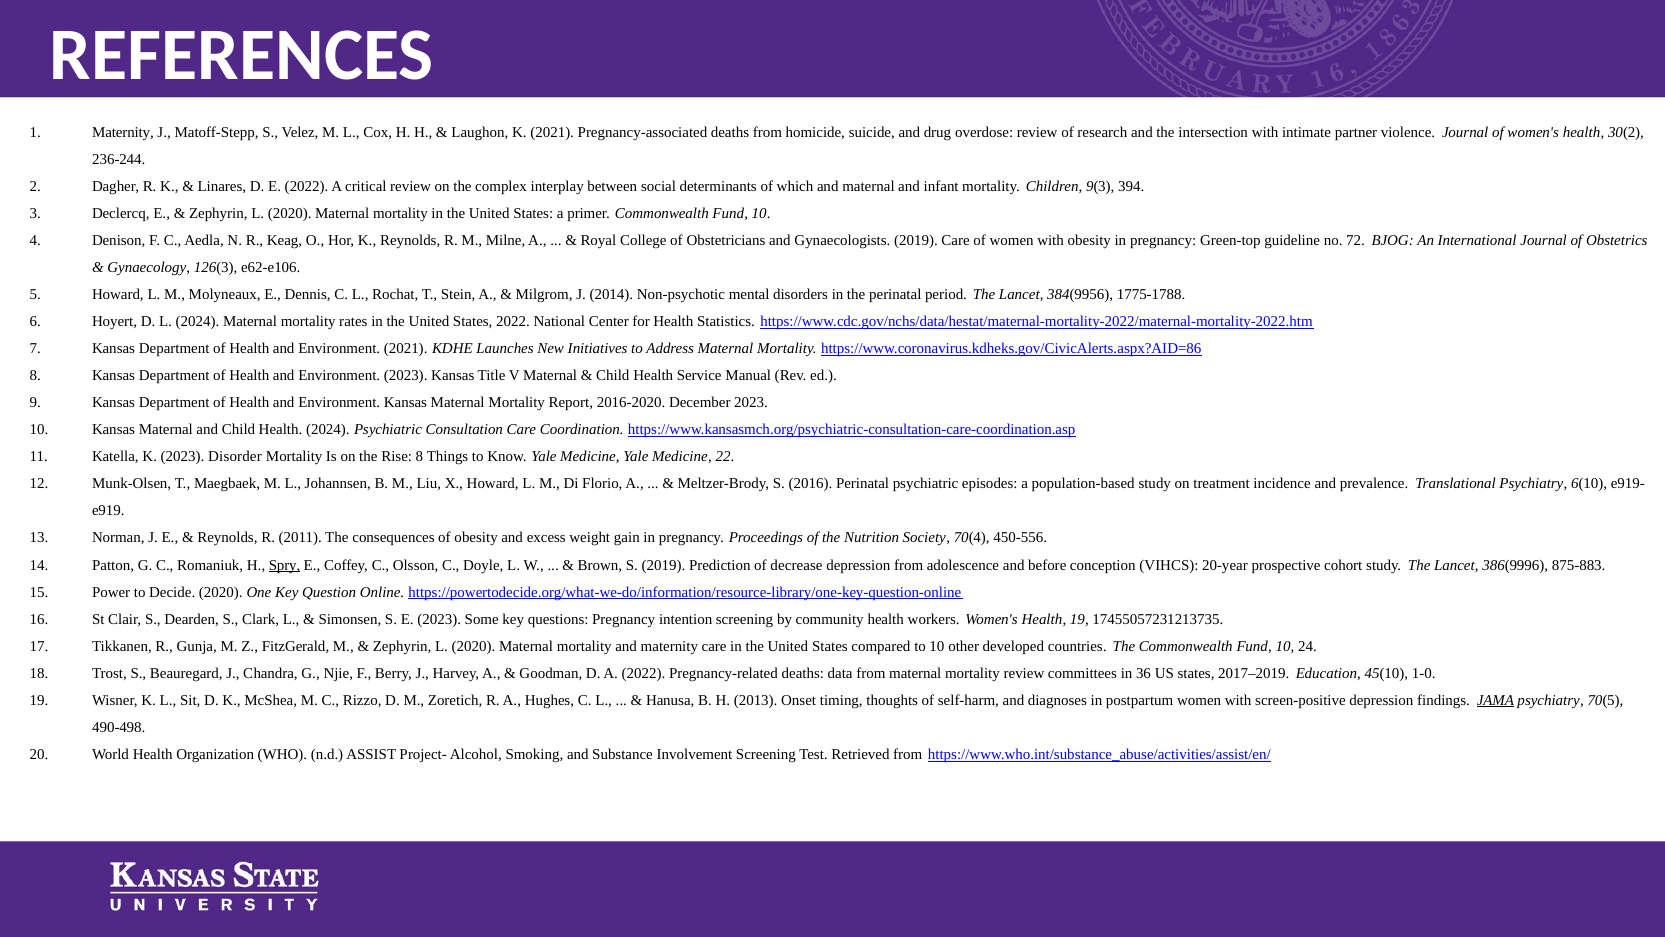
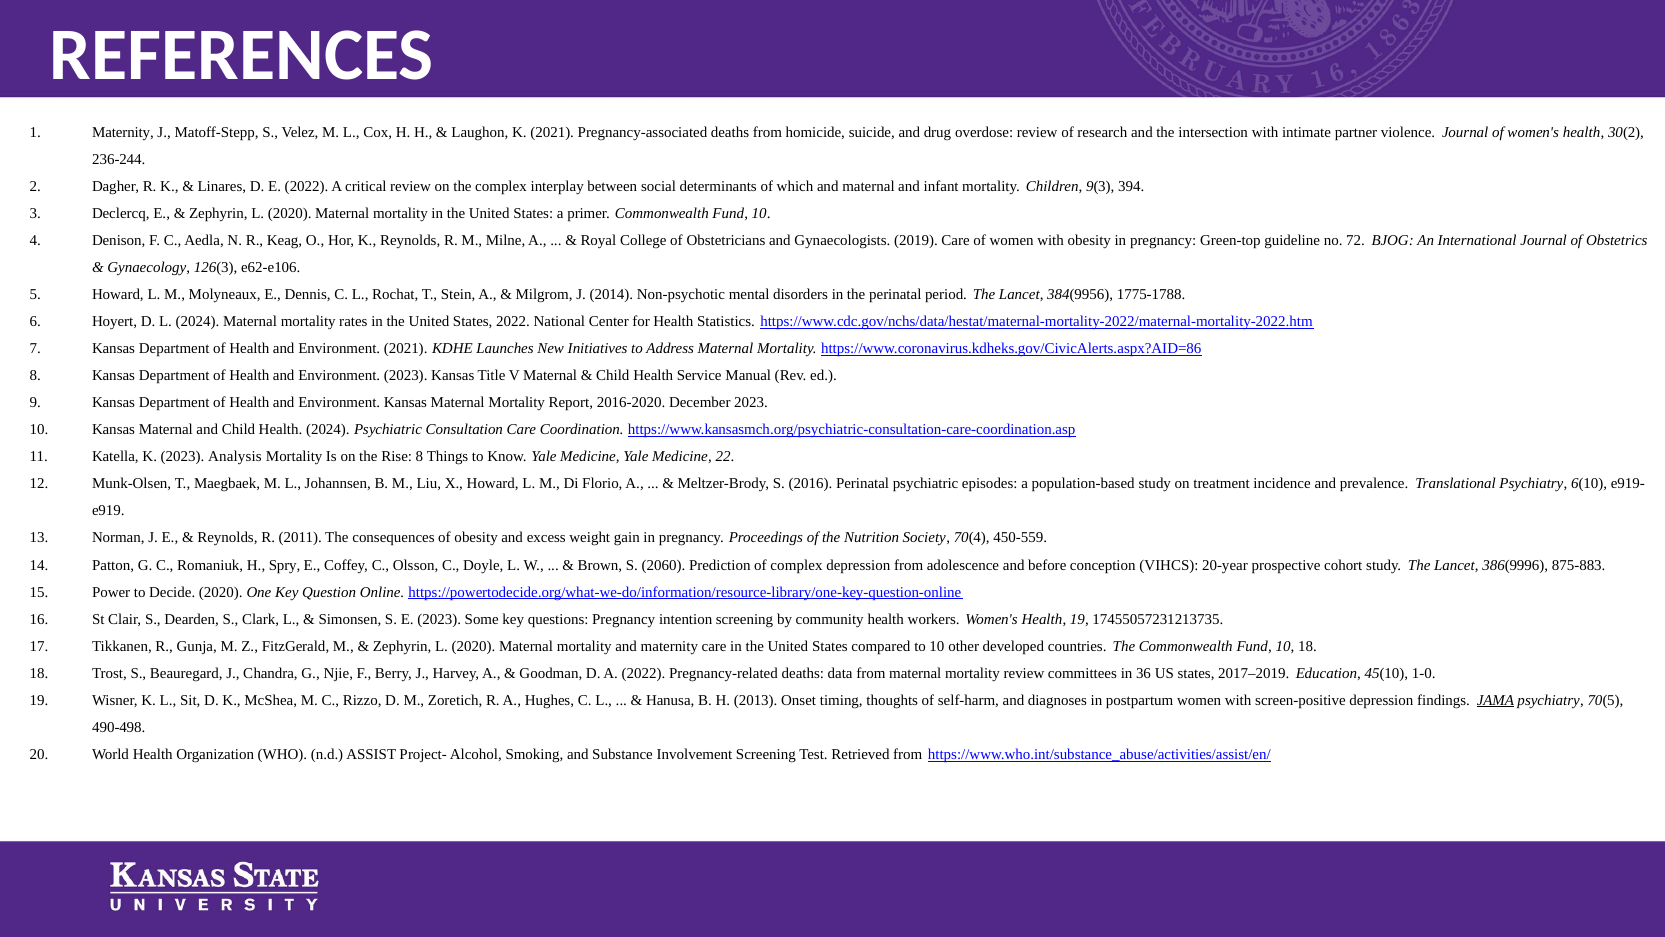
Disorder: Disorder -> Analysis
450-556: 450-556 -> 450-559
Spry underline: present -> none
S 2019: 2019 -> 2060
of decrease: decrease -> complex
10 24: 24 -> 18
